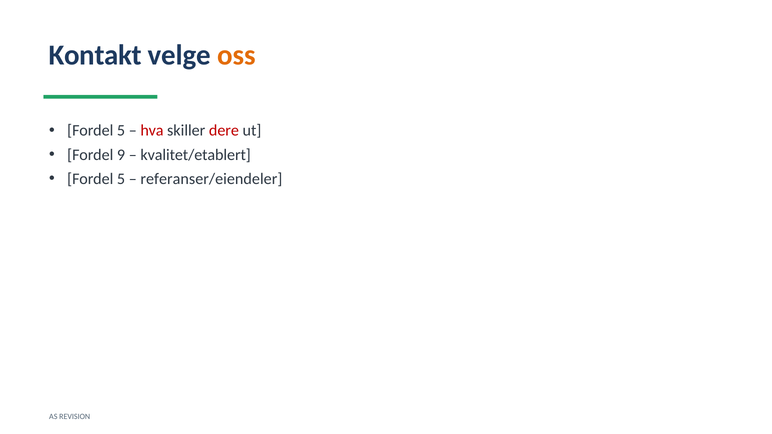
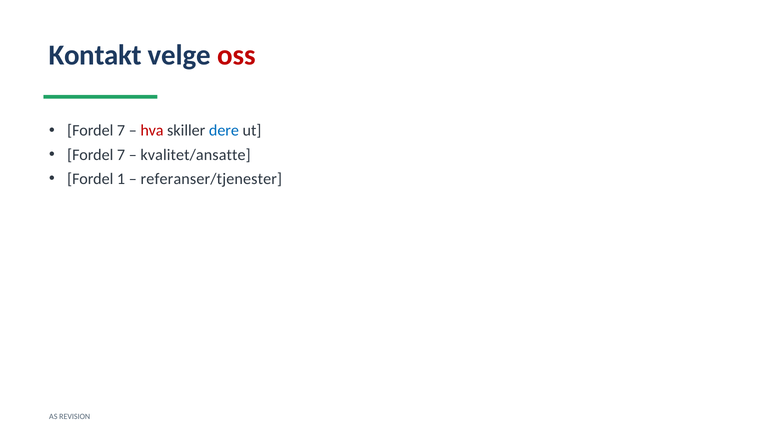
oss colour: orange -> red
5 at (121, 131): 5 -> 7
dere colour: red -> blue
9 at (121, 155): 9 -> 7
kvalitet/etablert: kvalitet/etablert -> kvalitet/ansatte
5 at (121, 179): 5 -> 1
referanser/eiendeler: referanser/eiendeler -> referanser/tjenester
